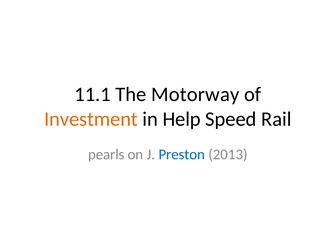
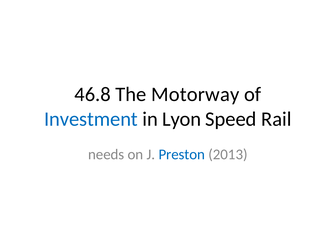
11.1: 11.1 -> 46.8
Investment colour: orange -> blue
Help: Help -> Lyon
pearls: pearls -> needs
